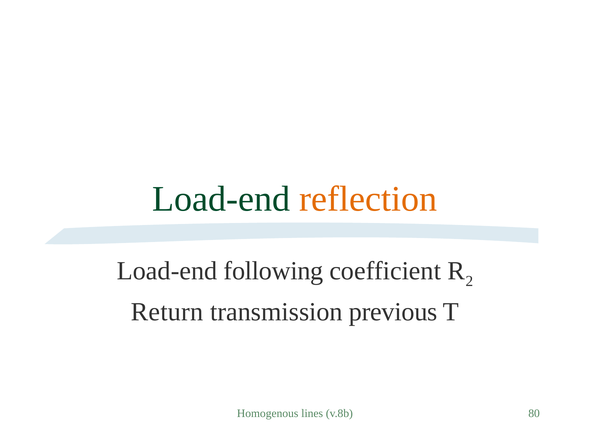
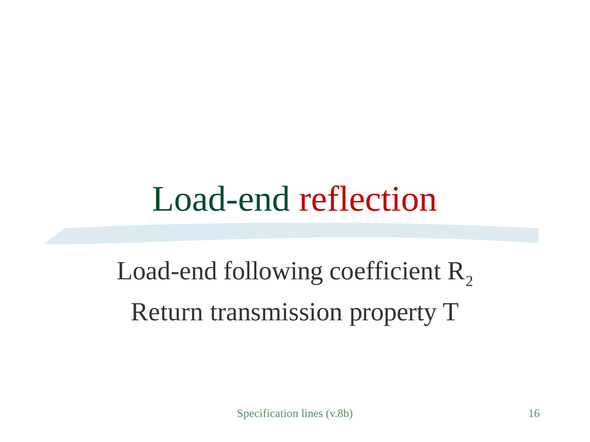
reflection colour: orange -> red
previous: previous -> property
Homogenous: Homogenous -> Specification
80: 80 -> 16
